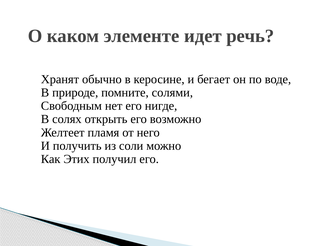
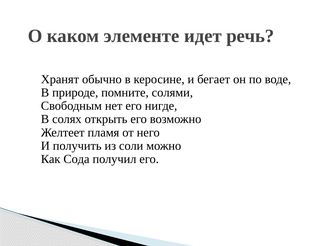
Этих: Этих -> Сода
